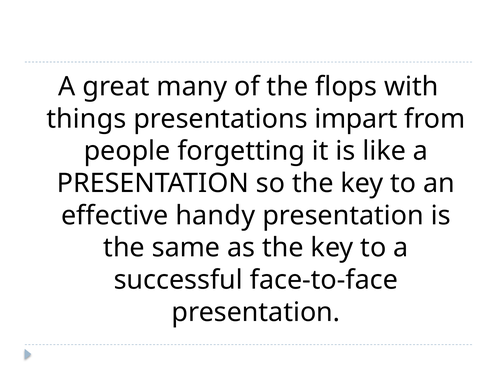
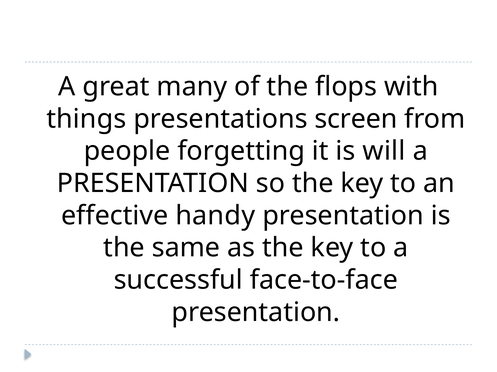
impart: impart -> screen
like: like -> will
